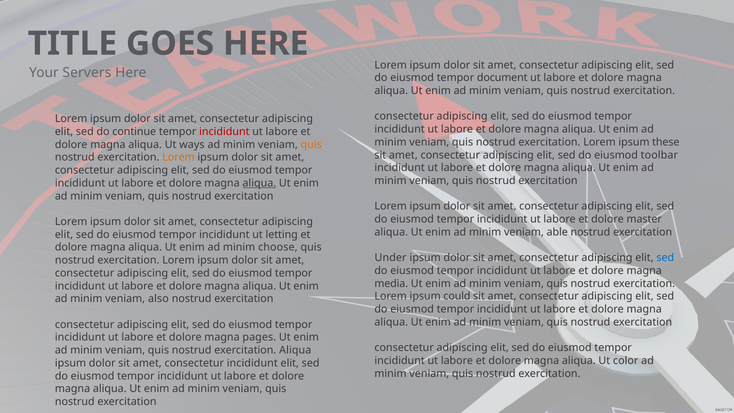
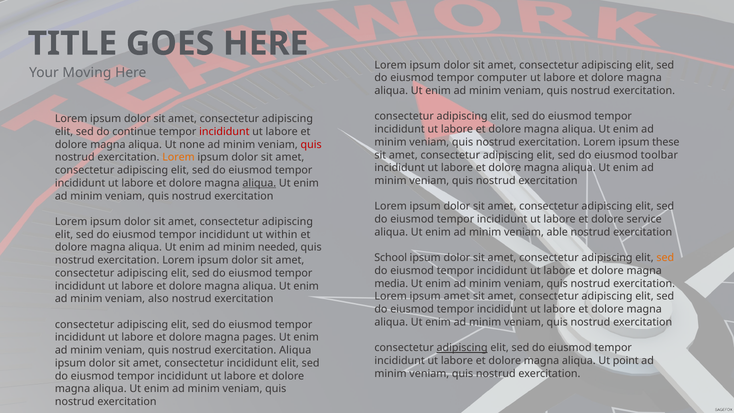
Servers: Servers -> Moving
document: document -> computer
ways: ways -> none
quis at (311, 145) colour: orange -> red
master: master -> service
letting: letting -> within
choose: choose -> needed
Under: Under -> School
sed at (665, 258) colour: blue -> orange
ipsum could: could -> amet
adipiscing at (462, 348) underline: none -> present
color: color -> point
